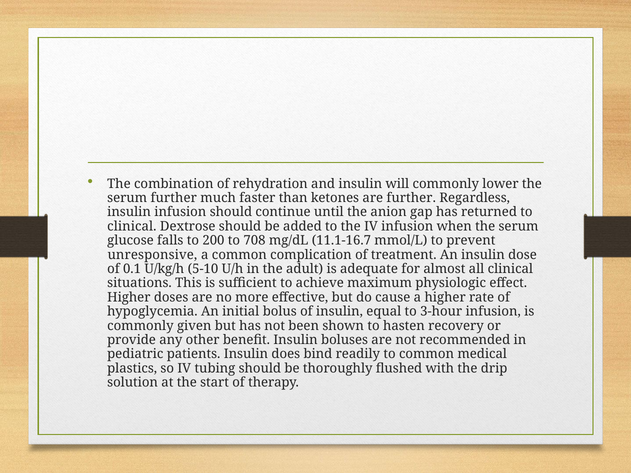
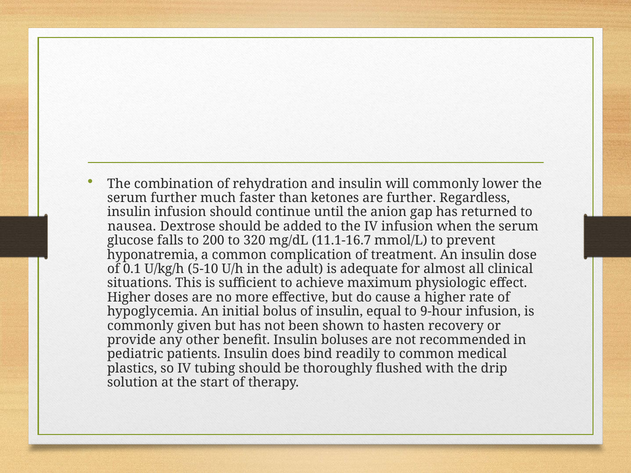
clinical at (132, 226): clinical -> nausea
708: 708 -> 320
unresponsive: unresponsive -> hyponatremia
3-hour: 3-hour -> 9-hour
